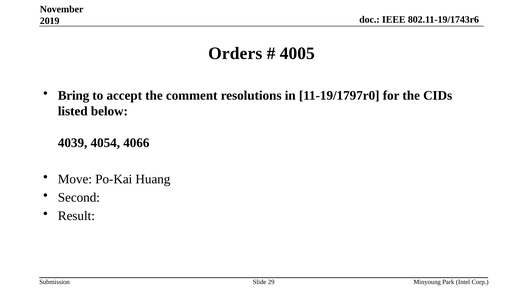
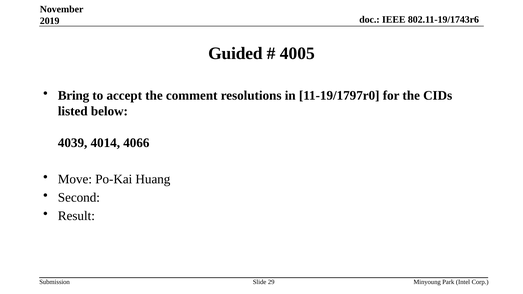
Orders: Orders -> Guided
4054: 4054 -> 4014
